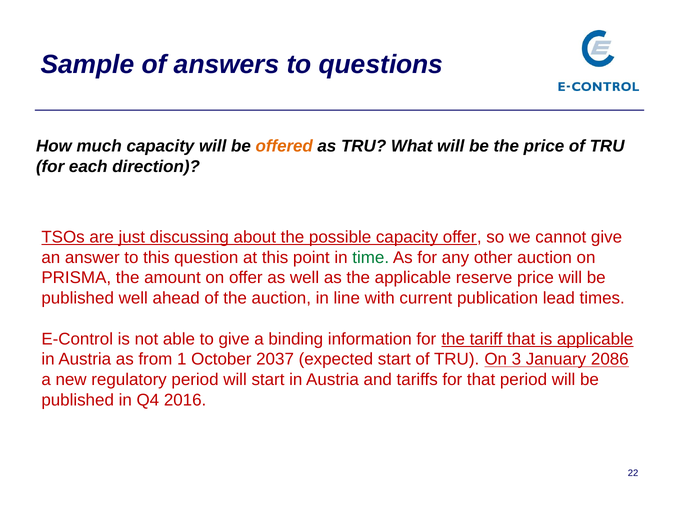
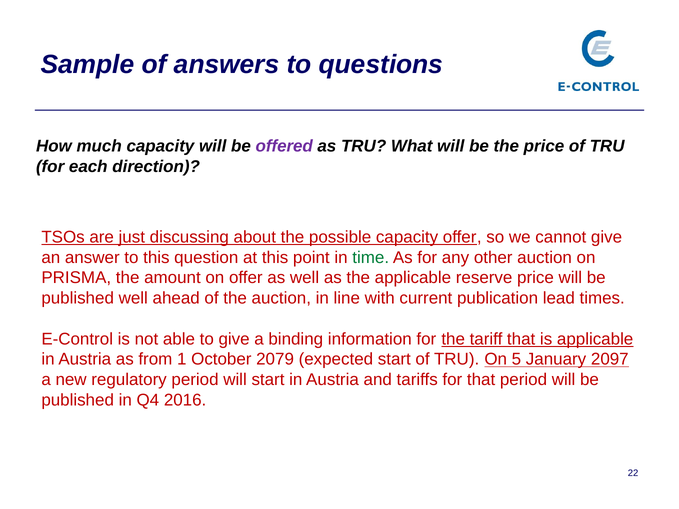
offered colour: orange -> purple
2037: 2037 -> 2079
3: 3 -> 5
2086: 2086 -> 2097
